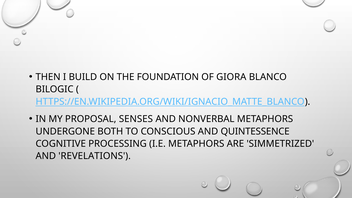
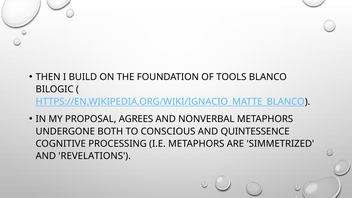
GIORA: GIORA -> TOOLS
SENSES: SENSES -> AGREES
